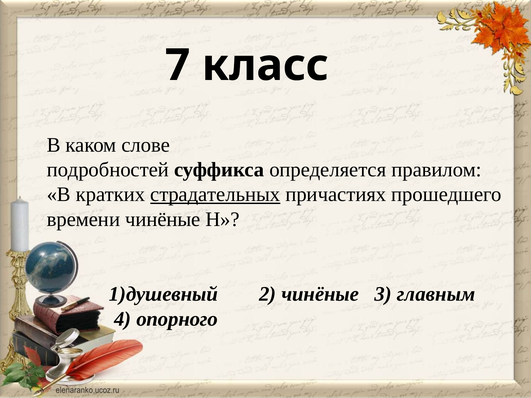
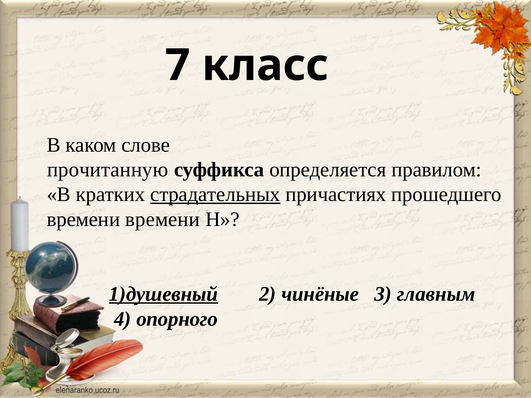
подробностей: подробностей -> прочитанную
времени чинёные: чинёные -> времени
1)душевный underline: none -> present
